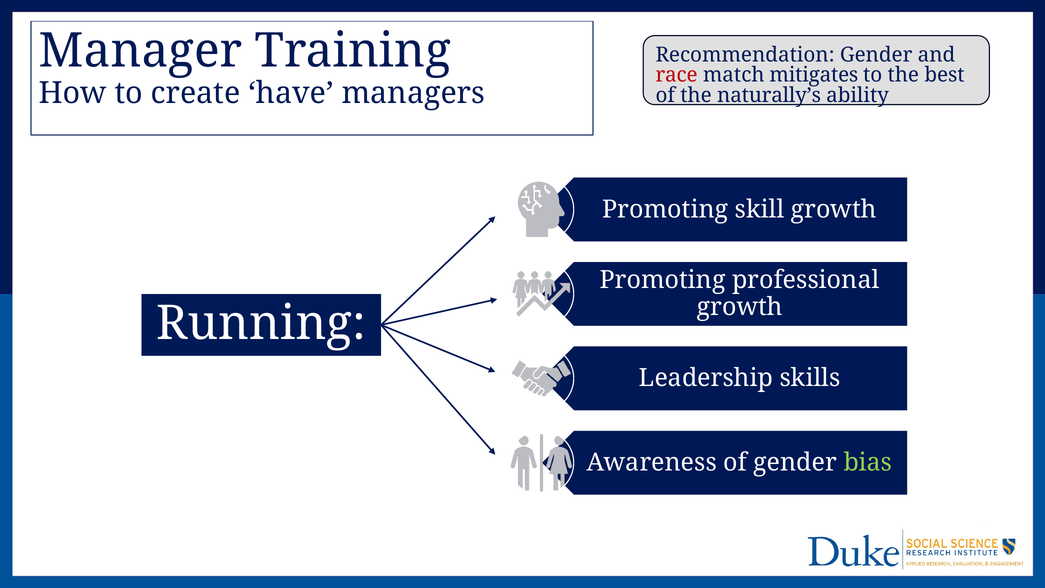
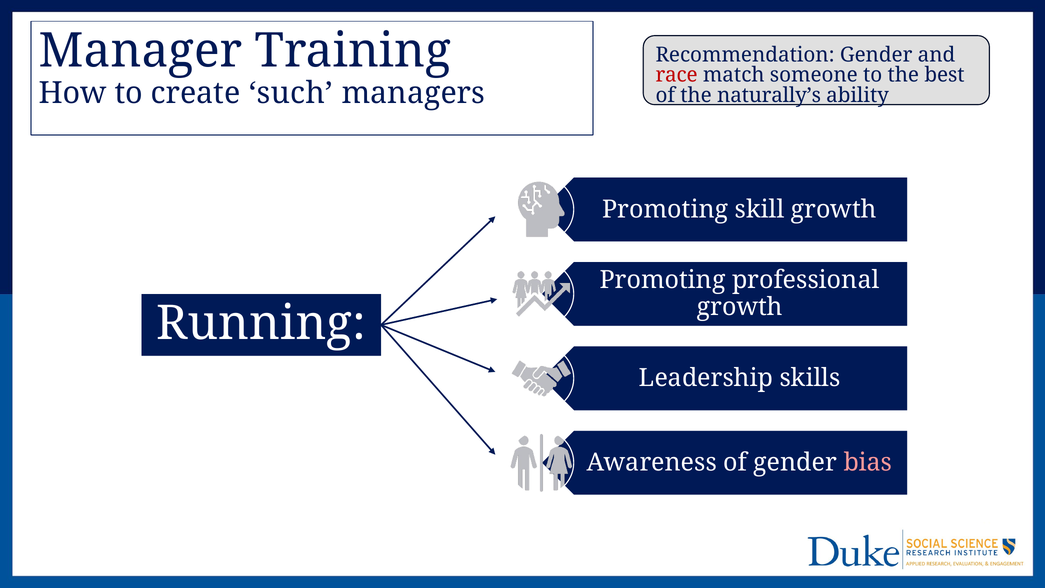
mitigates: mitigates -> someone
have: have -> such
bias colour: light green -> pink
